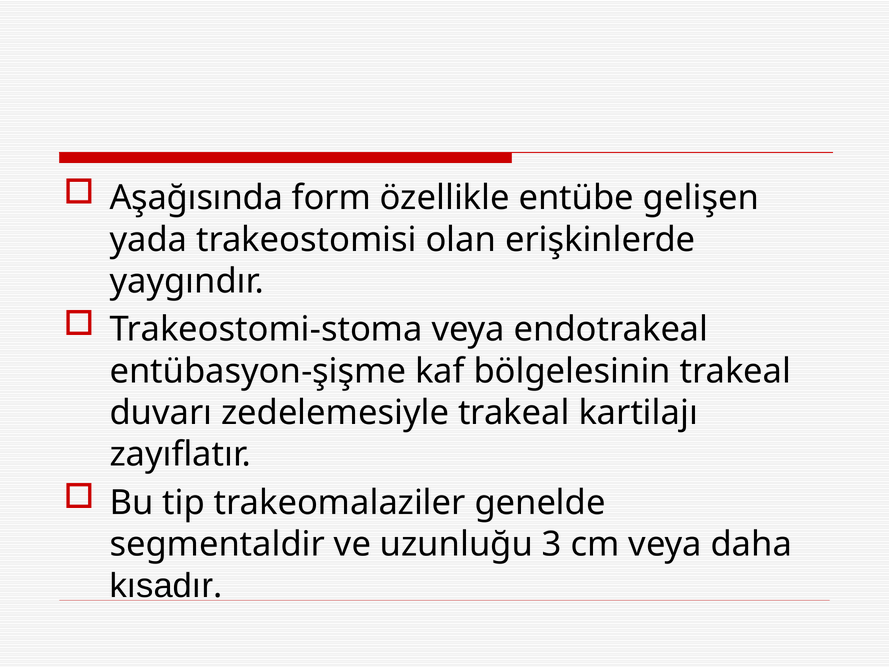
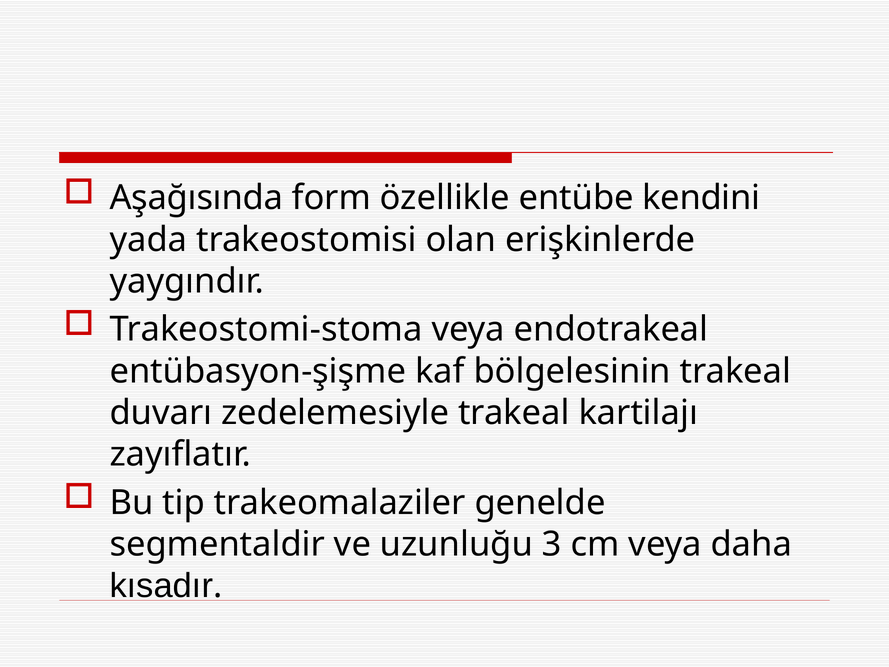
gelişen: gelişen -> kendini
